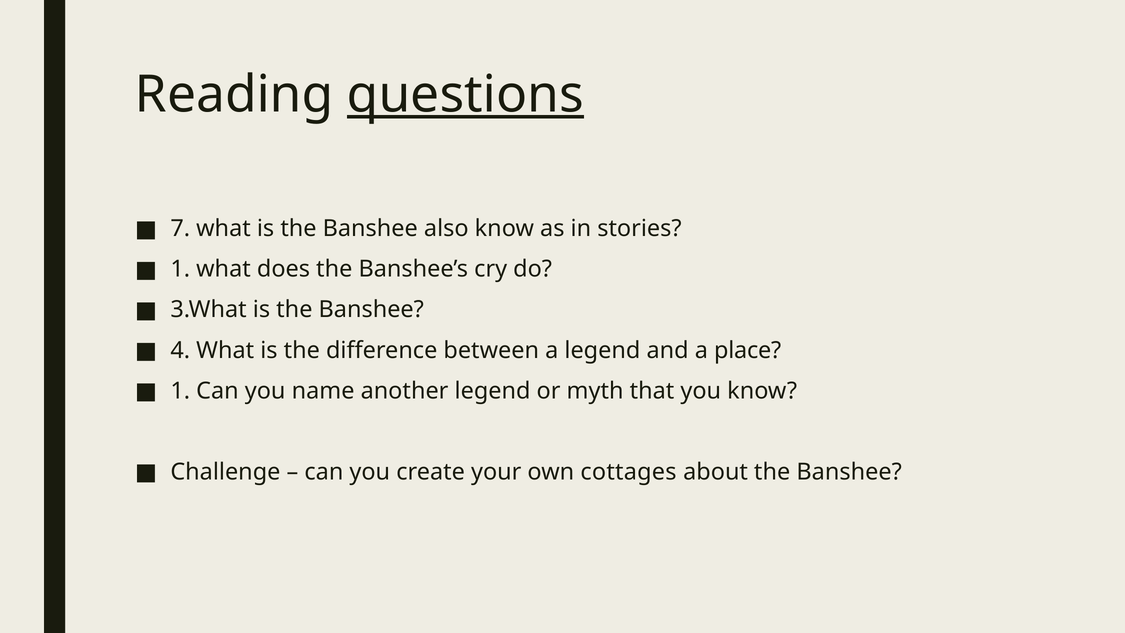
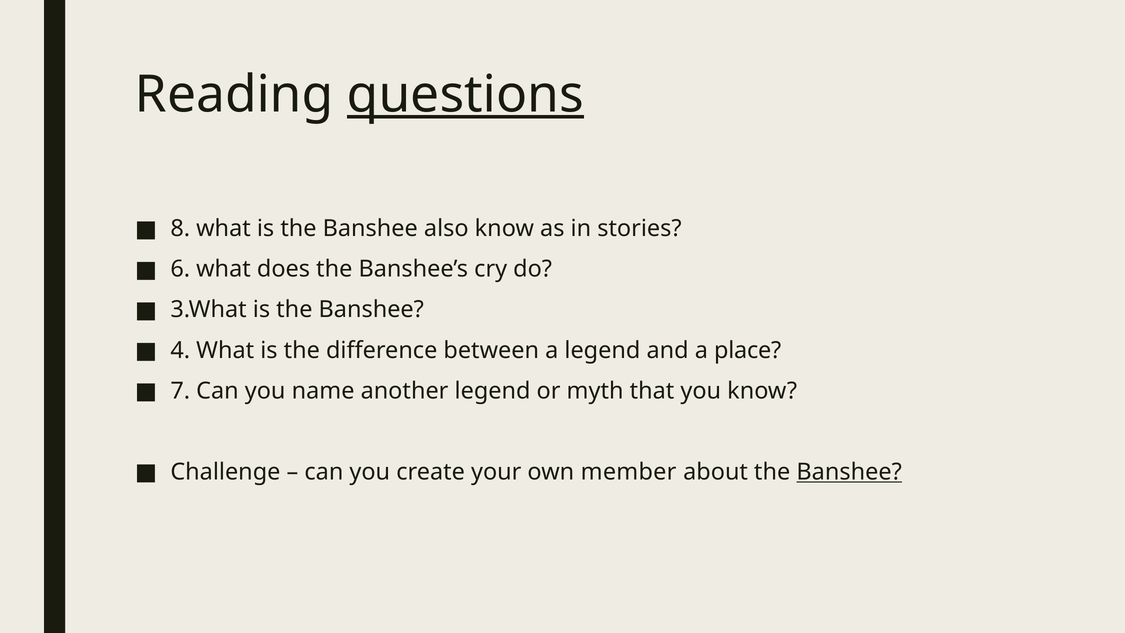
7: 7 -> 8
1 at (180, 269): 1 -> 6
1 at (180, 391): 1 -> 7
cottages: cottages -> member
Banshee at (849, 472) underline: none -> present
